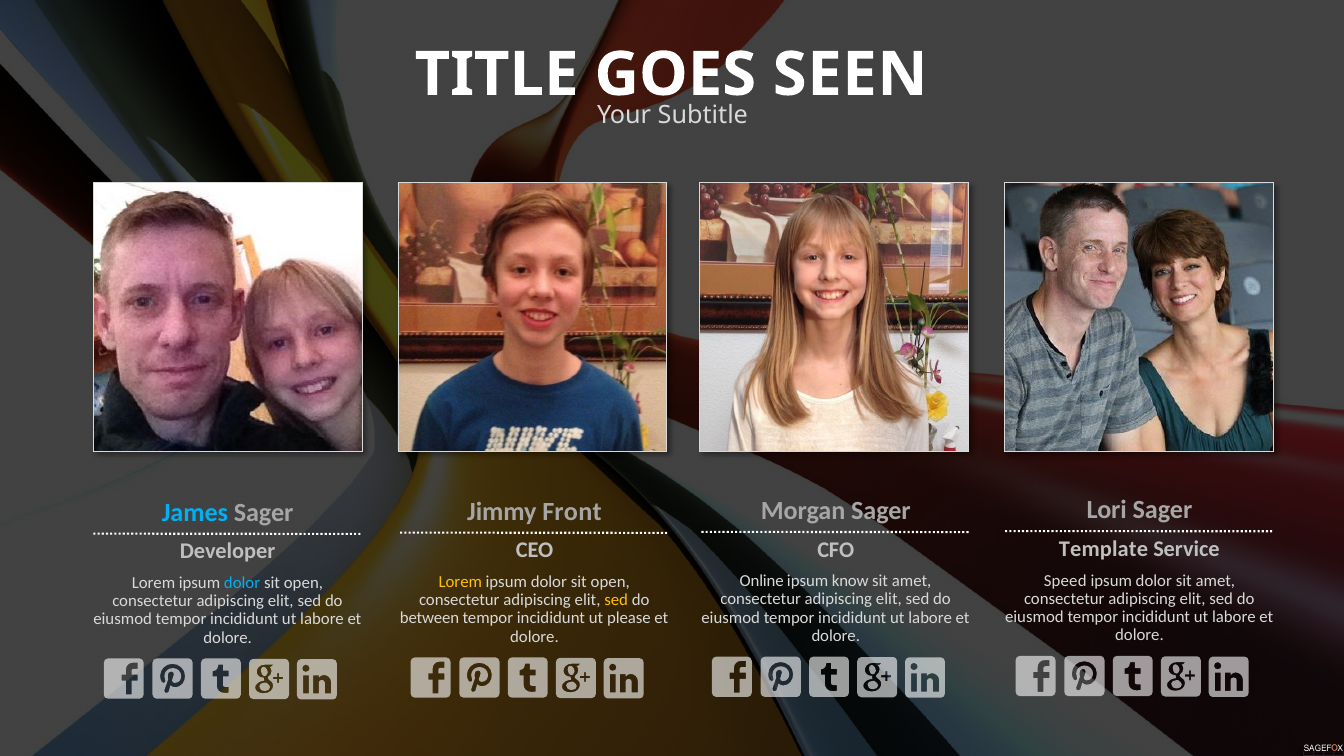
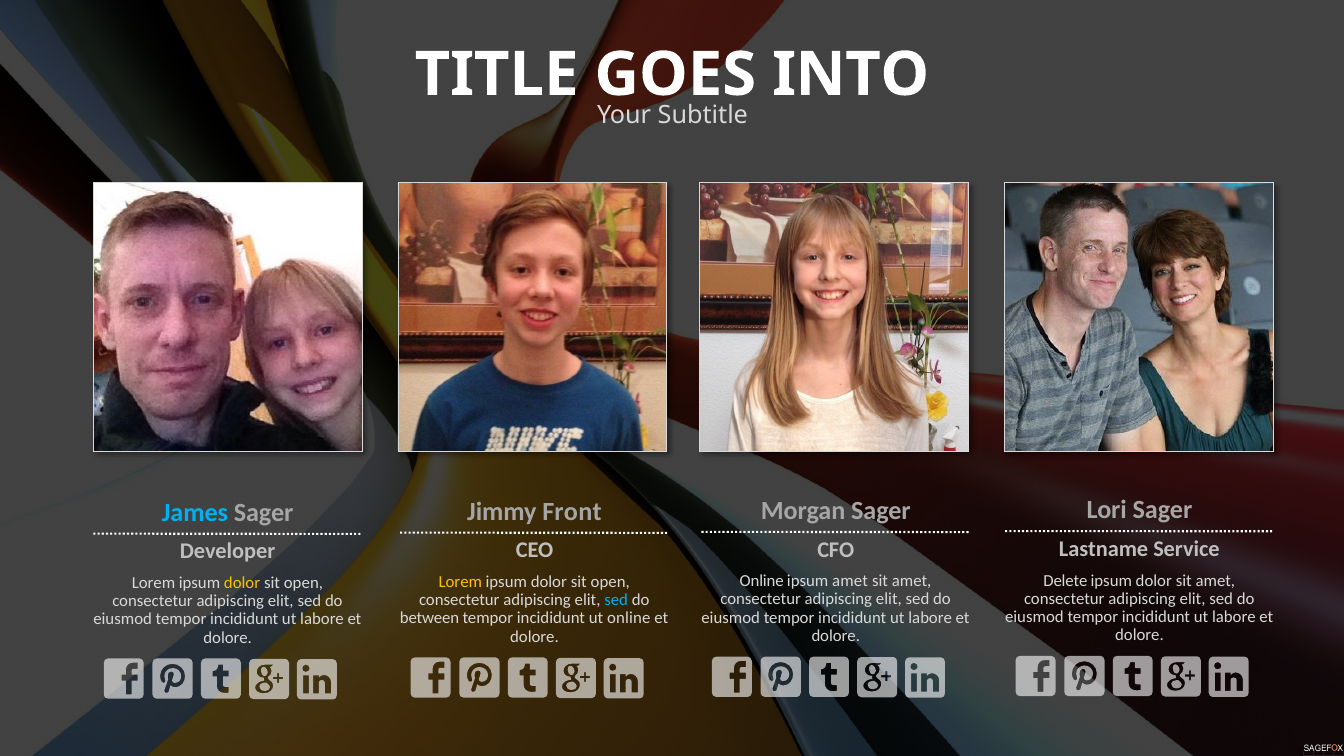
SEEN: SEEN -> INTO
Template: Template -> Lastname
Speed: Speed -> Delete
ipsum know: know -> amet
dolor at (242, 583) colour: light blue -> yellow
sed at (616, 600) colour: yellow -> light blue
ut please: please -> online
